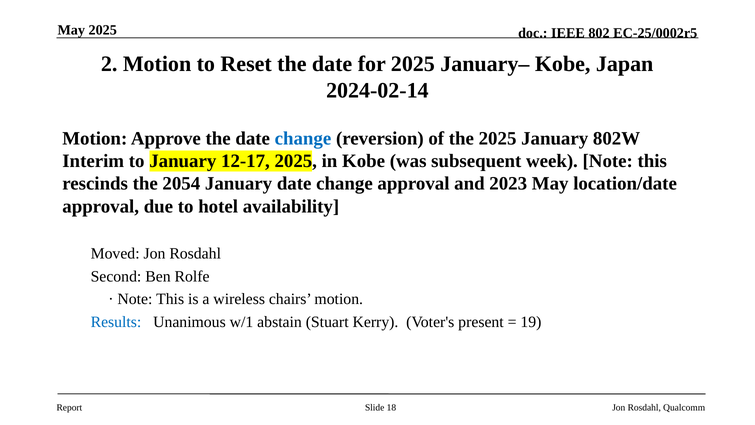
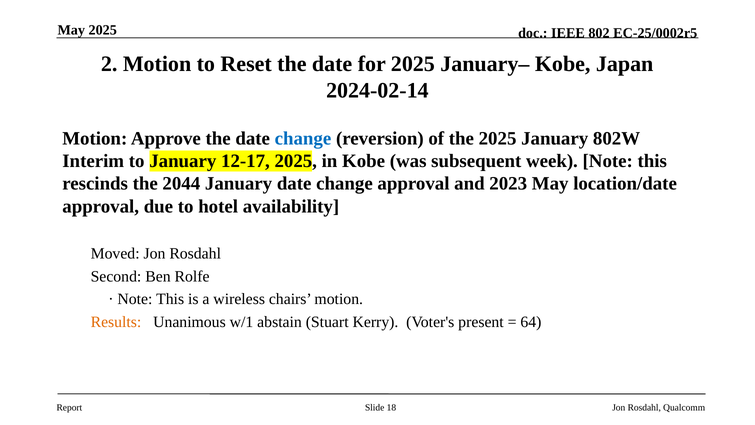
2054: 2054 -> 2044
Results colour: blue -> orange
19: 19 -> 64
